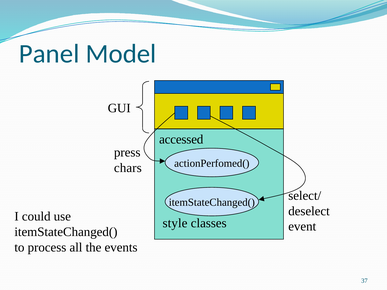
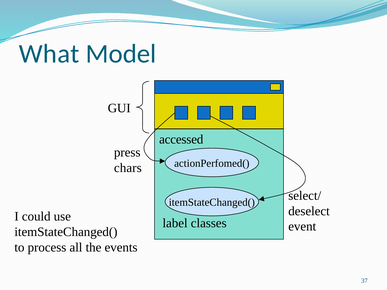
Panel: Panel -> What
style: style -> label
